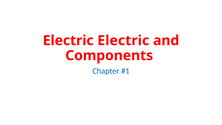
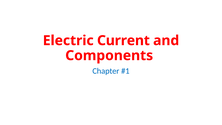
Electric Electric: Electric -> Current
